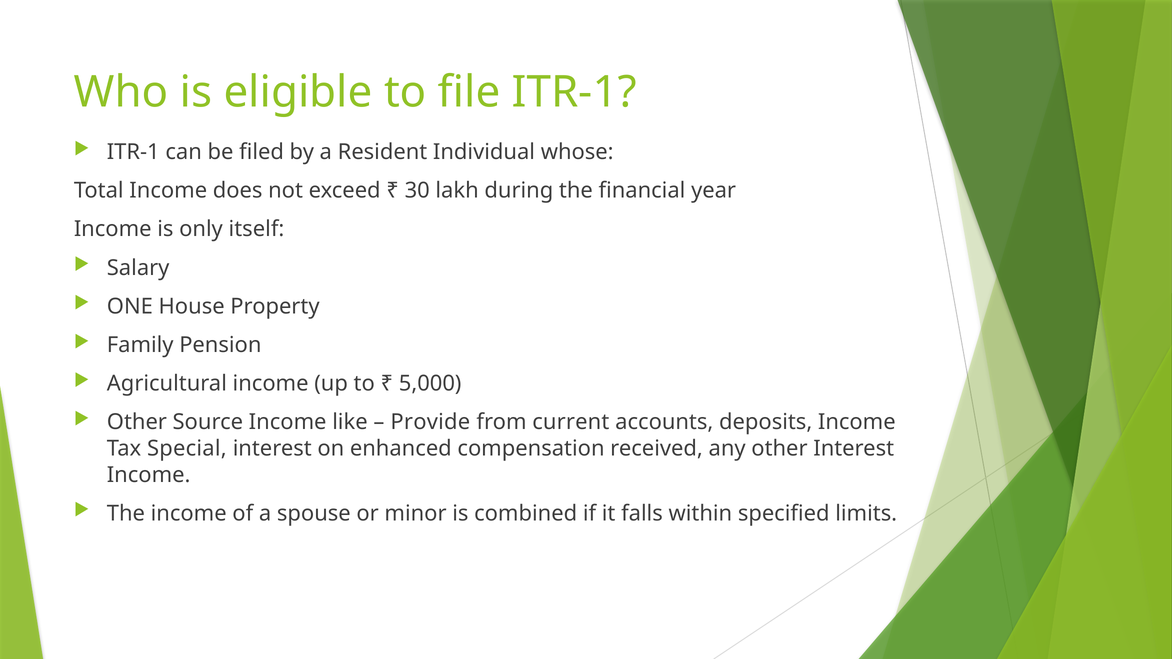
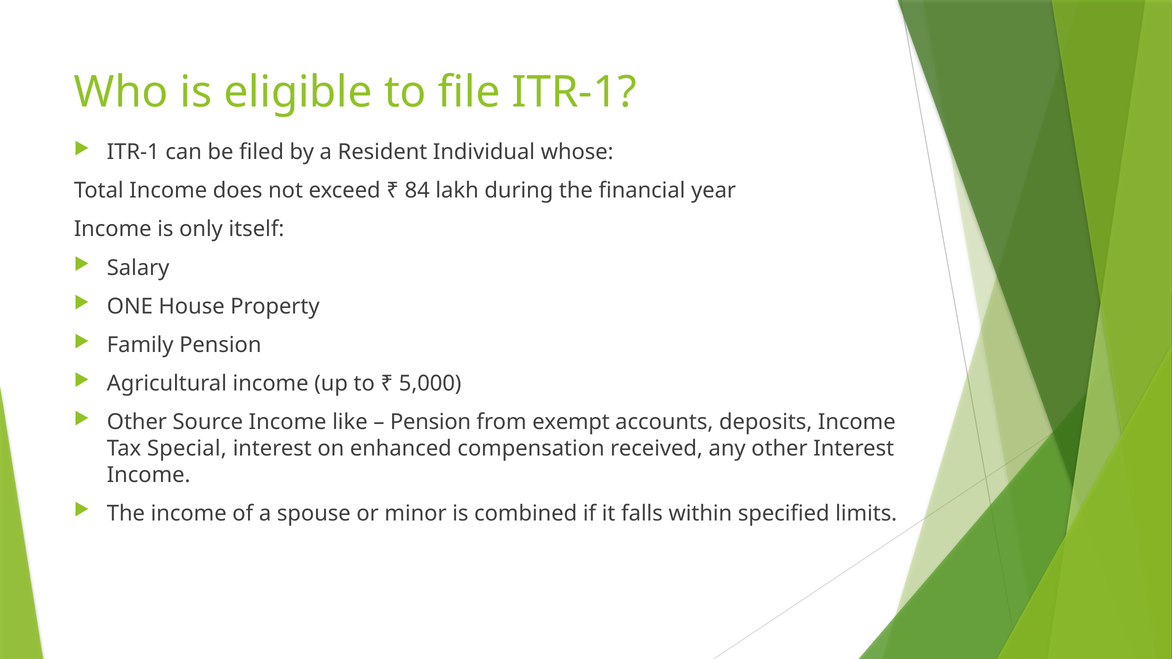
30: 30 -> 84
Provide at (430, 422): Provide -> Pension
current: current -> exempt
